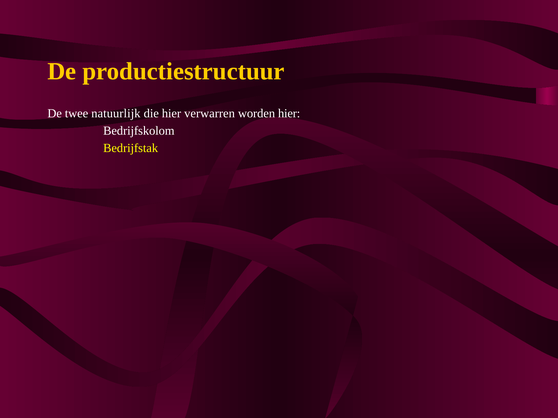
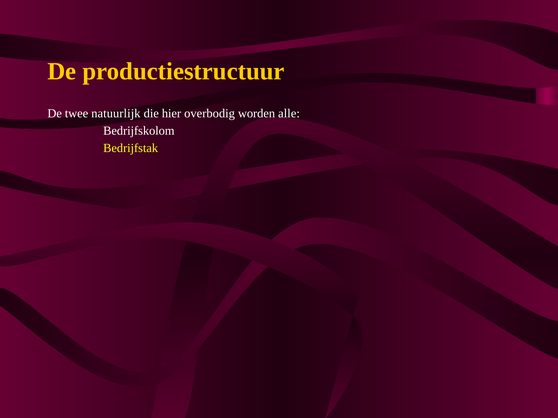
verwarren: verwarren -> overbodig
worden hier: hier -> alle
